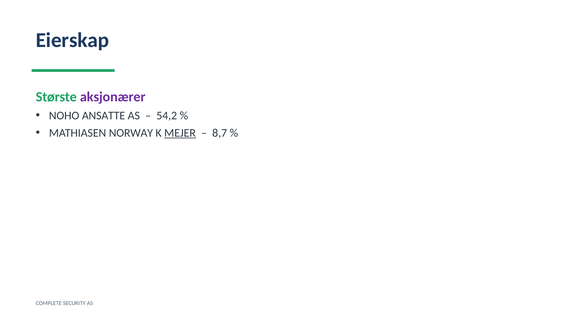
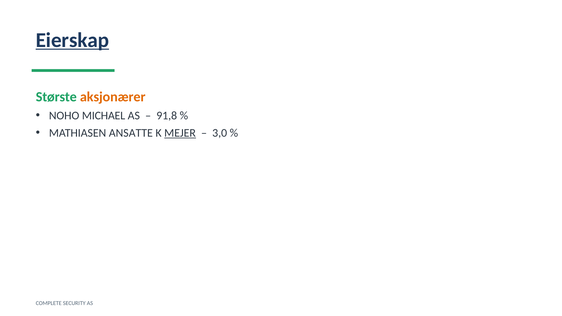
Eierskap underline: none -> present
aksjonærer colour: purple -> orange
ANSATTE: ANSATTE -> MICHAEL
54,2: 54,2 -> 91,8
NORWAY: NORWAY -> ANSATTE
8,7: 8,7 -> 3,0
